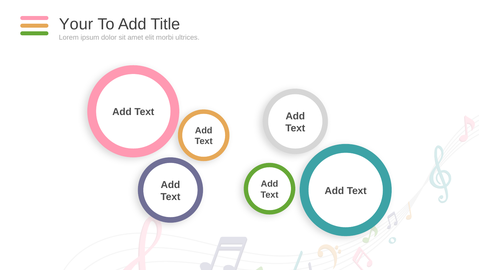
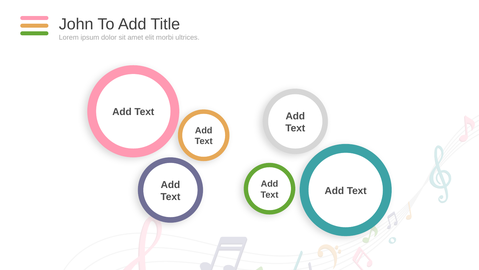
Your: Your -> John
